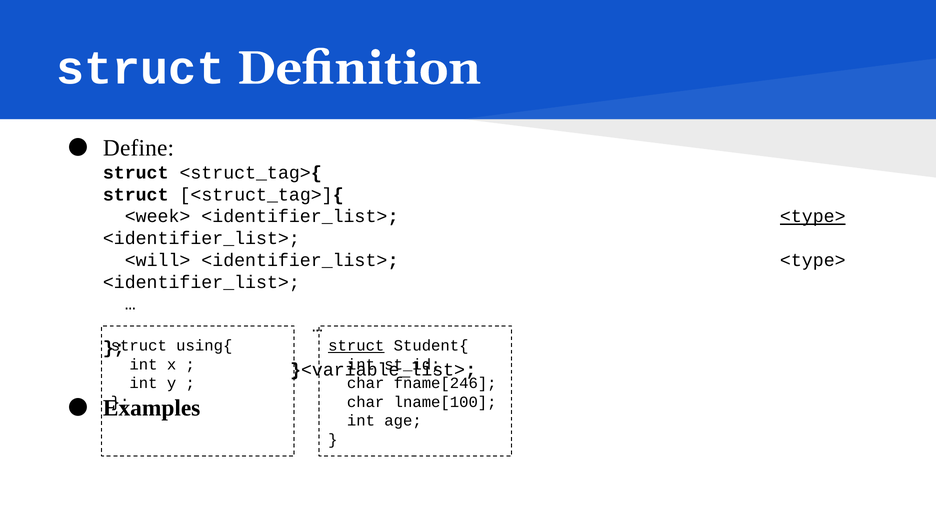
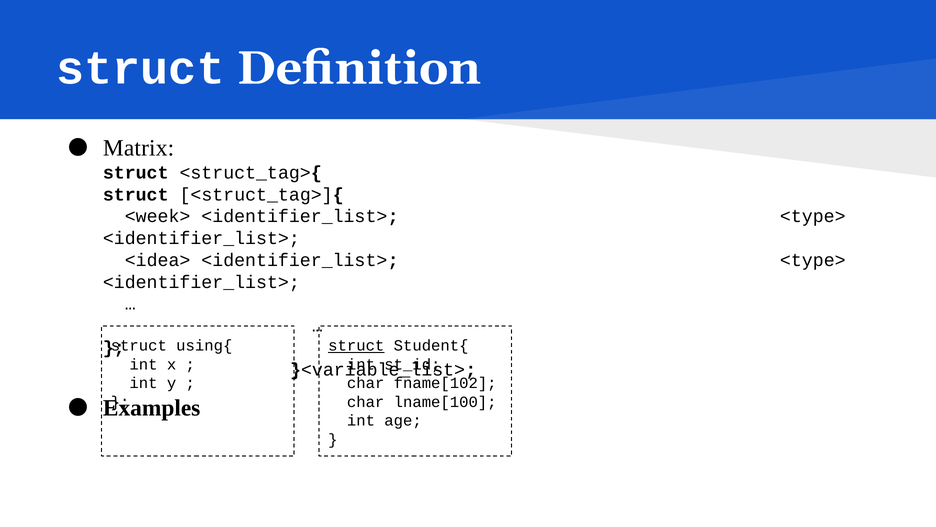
Define: Define -> Matrix
<type> at (813, 216) underline: present -> none
<will>: <will> -> <idea>
fname[246: fname[246 -> fname[102
